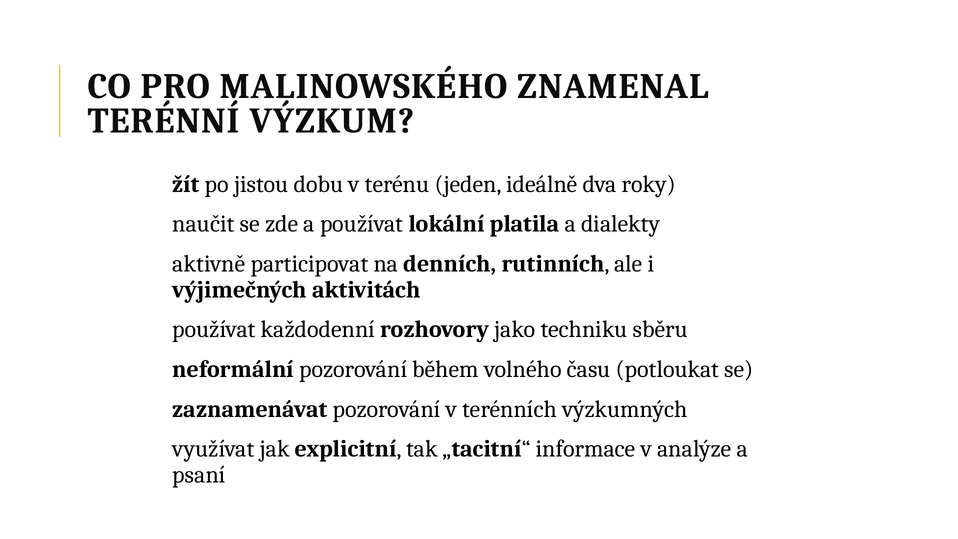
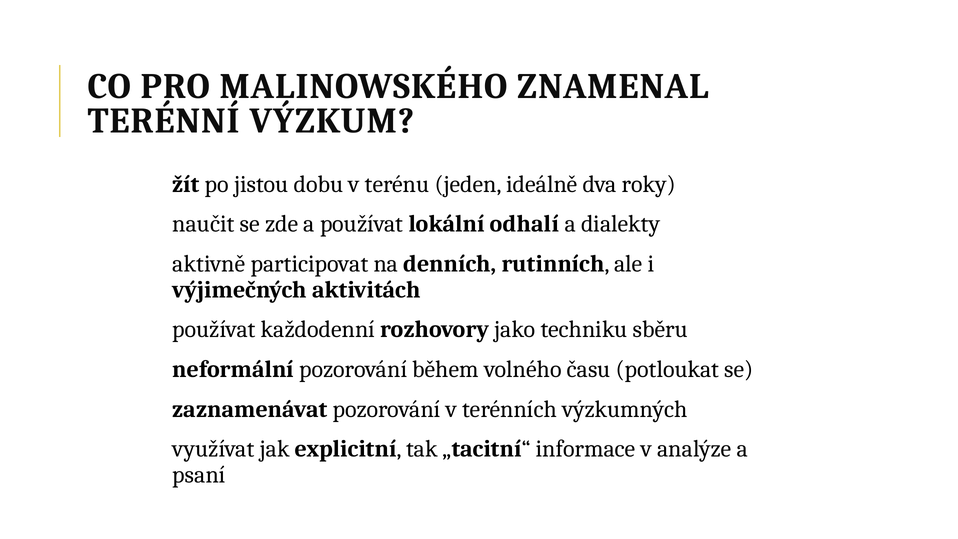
platila: platila -> odhalí
